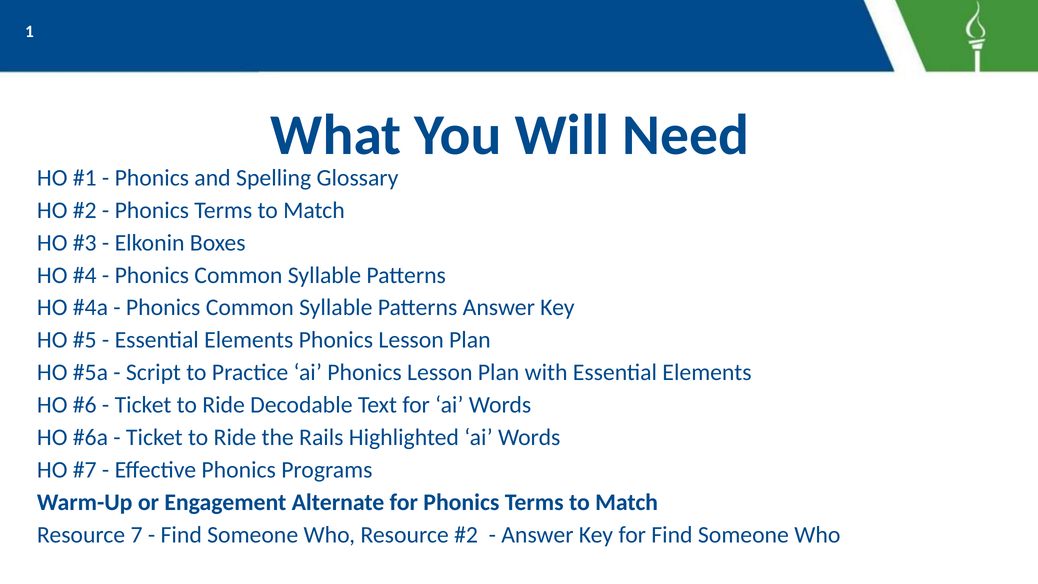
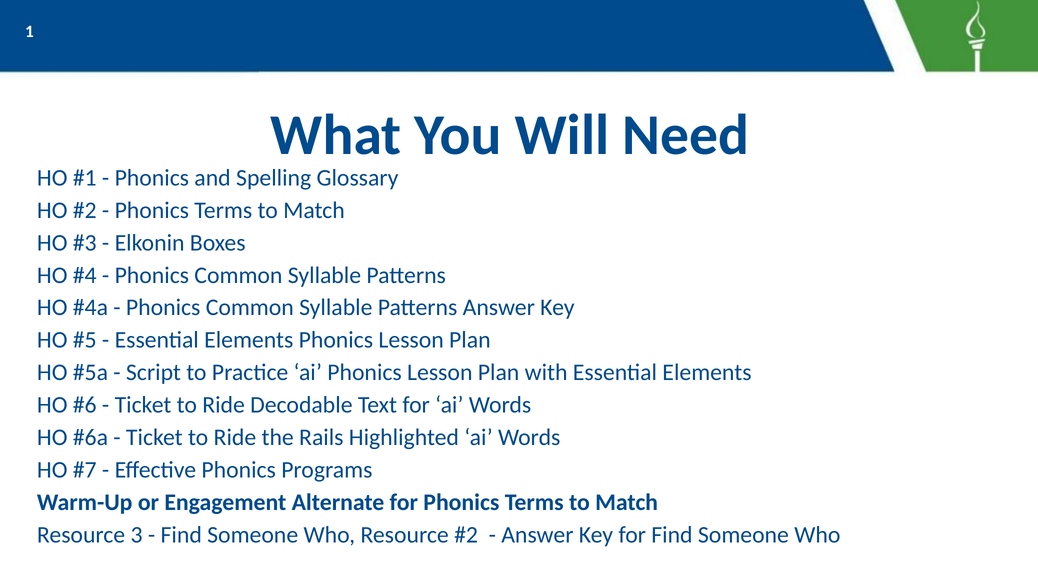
7: 7 -> 3
